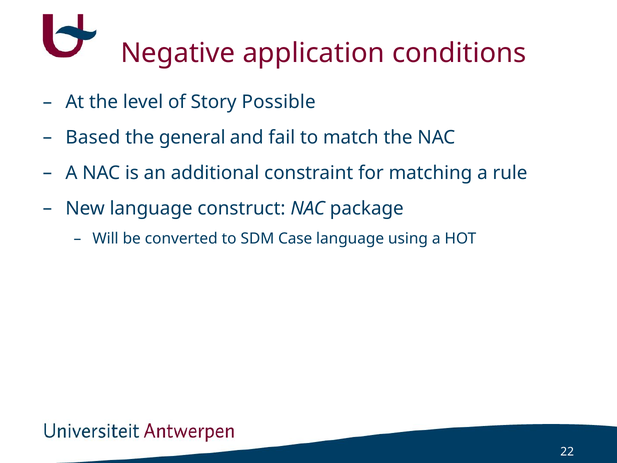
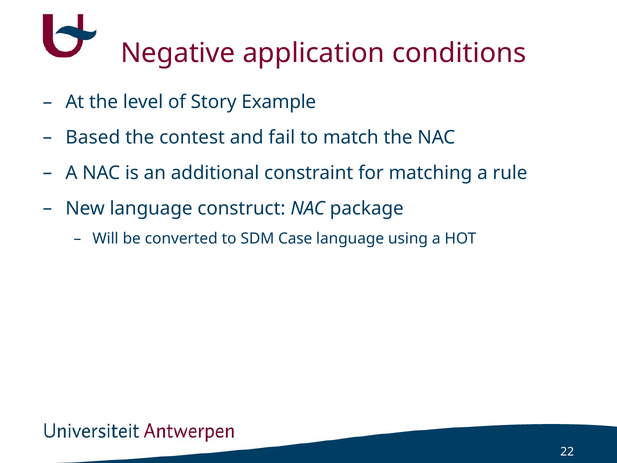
Possible: Possible -> Example
general: general -> contest
